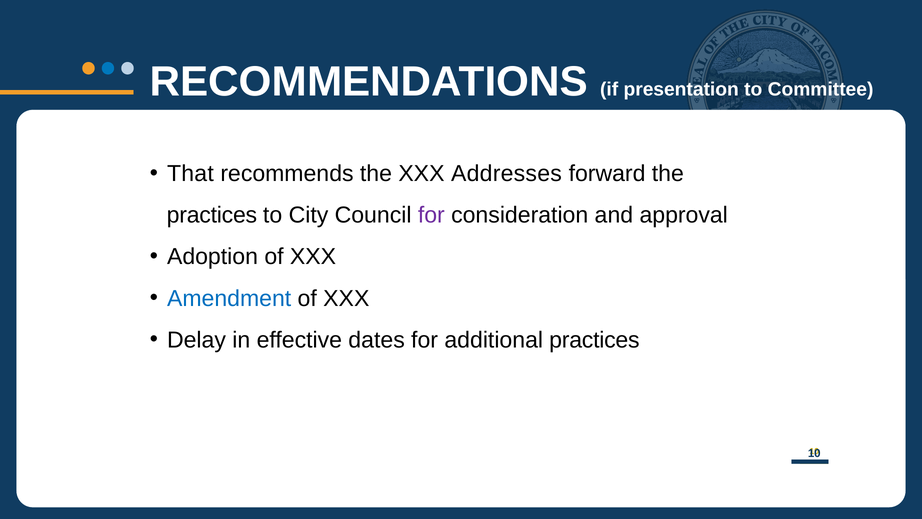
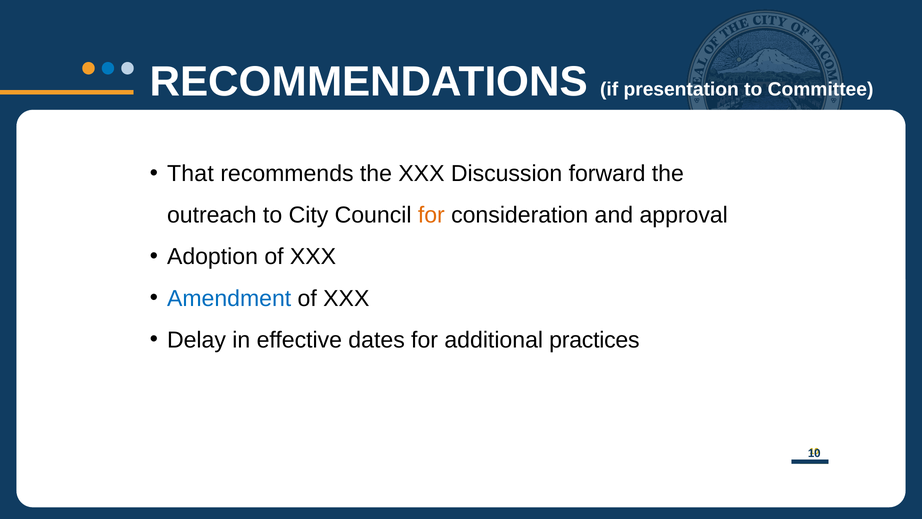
Addresses: Addresses -> Discussion
practices at (212, 215): practices -> outreach
for at (431, 215) colour: purple -> orange
